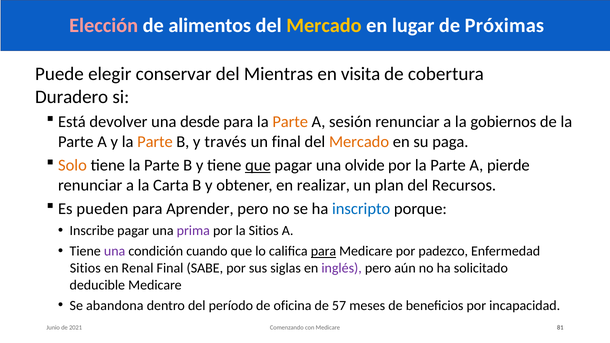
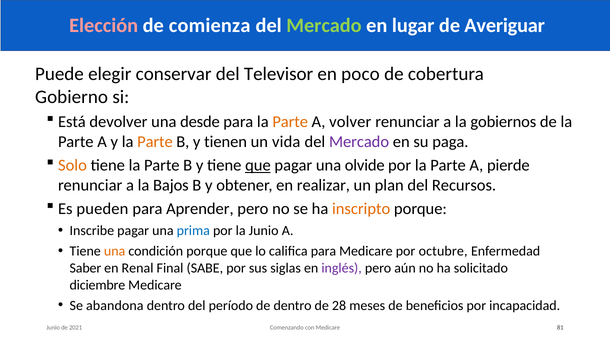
alimentos: alimentos -> comienza
Mercado at (324, 26) colour: yellow -> light green
Próximas: Próximas -> Averiguar
Mientras: Mientras -> Televisor
visita: visita -> poco
Duradero: Duradero -> Gobierno
sesión: sesión -> volver
través: través -> tienen
un final: final -> vida
Mercado at (359, 142) colour: orange -> purple
Carta: Carta -> Bajos
inscripto colour: blue -> orange
prima colour: purple -> blue
la Sitios: Sitios -> Junio
una at (115, 251) colour: purple -> orange
condición cuando: cuando -> porque
para at (323, 251) underline: present -> none
padezco: padezco -> octubre
Sitios at (85, 268): Sitios -> Saber
deducible: deducible -> diciembre
de oficina: oficina -> dentro
57: 57 -> 28
